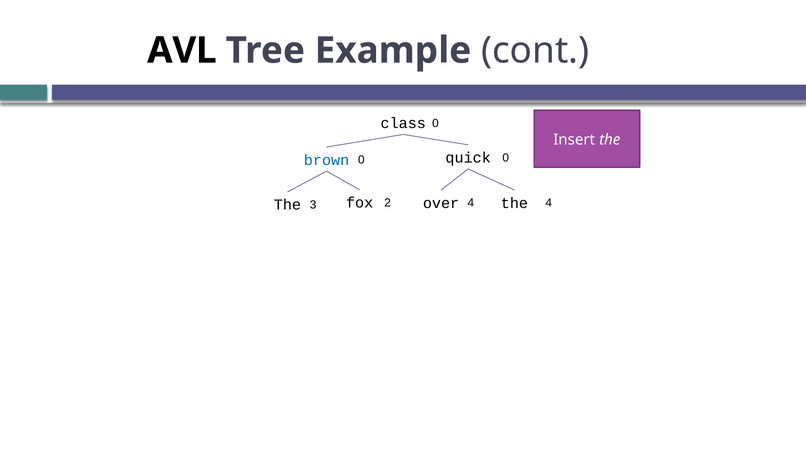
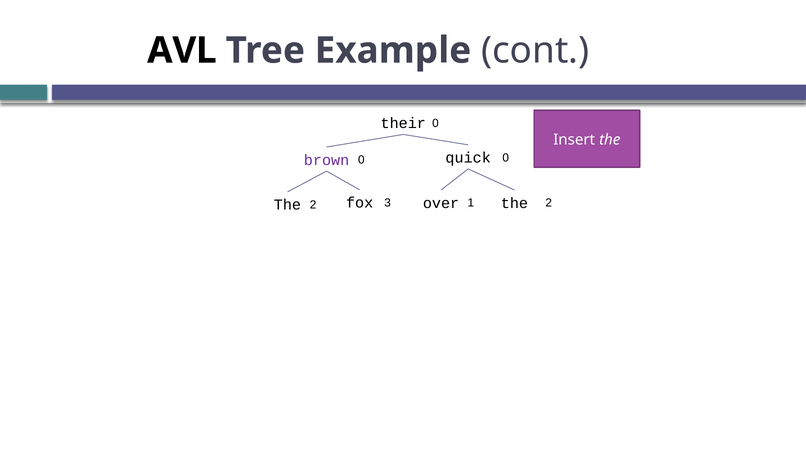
class: class -> their
brown colour: blue -> purple
4 at (549, 202): 4 -> 2
3 at (313, 204): 3 -> 2
2: 2 -> 3
over 4: 4 -> 1
